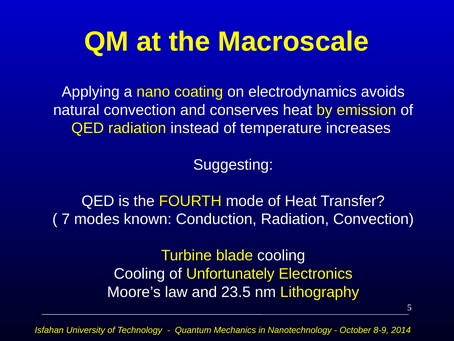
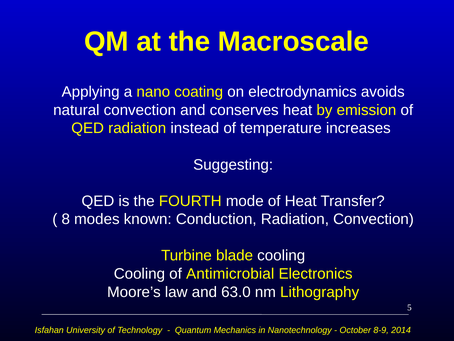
7: 7 -> 8
Unfortunately: Unfortunately -> Antimicrobial
23.5: 23.5 -> 63.0
